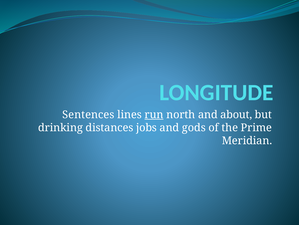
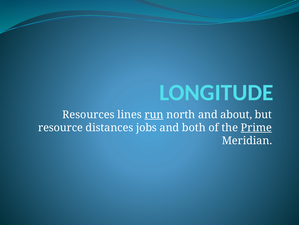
Sentences: Sentences -> Resources
drinking: drinking -> resource
gods: gods -> both
Prime underline: none -> present
